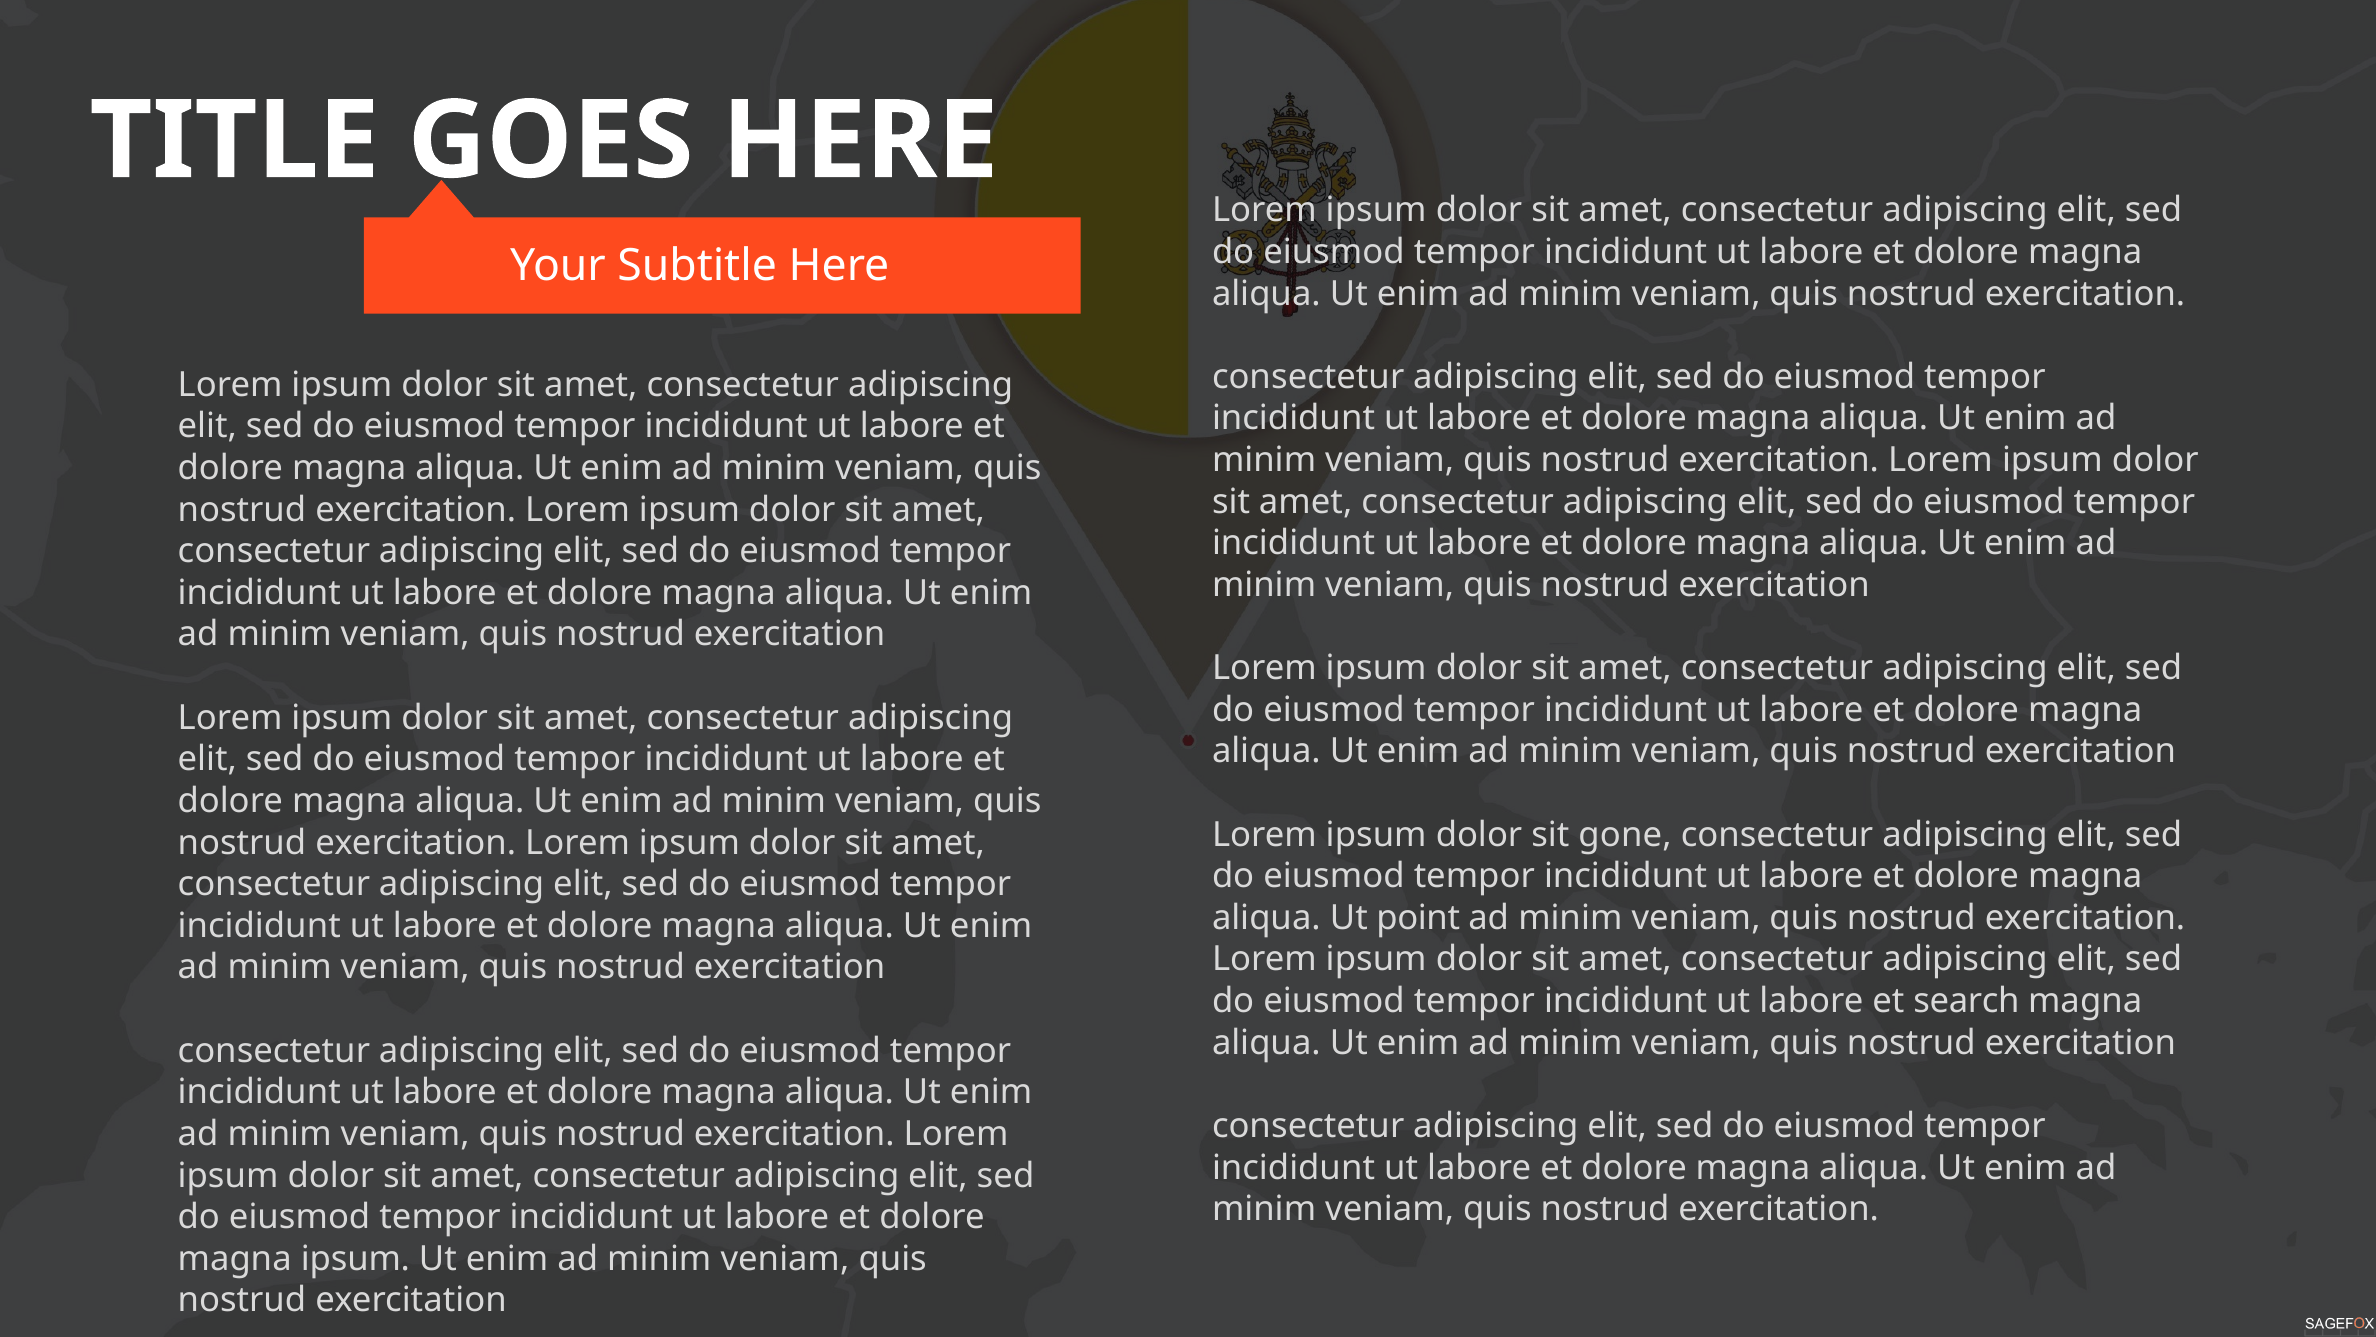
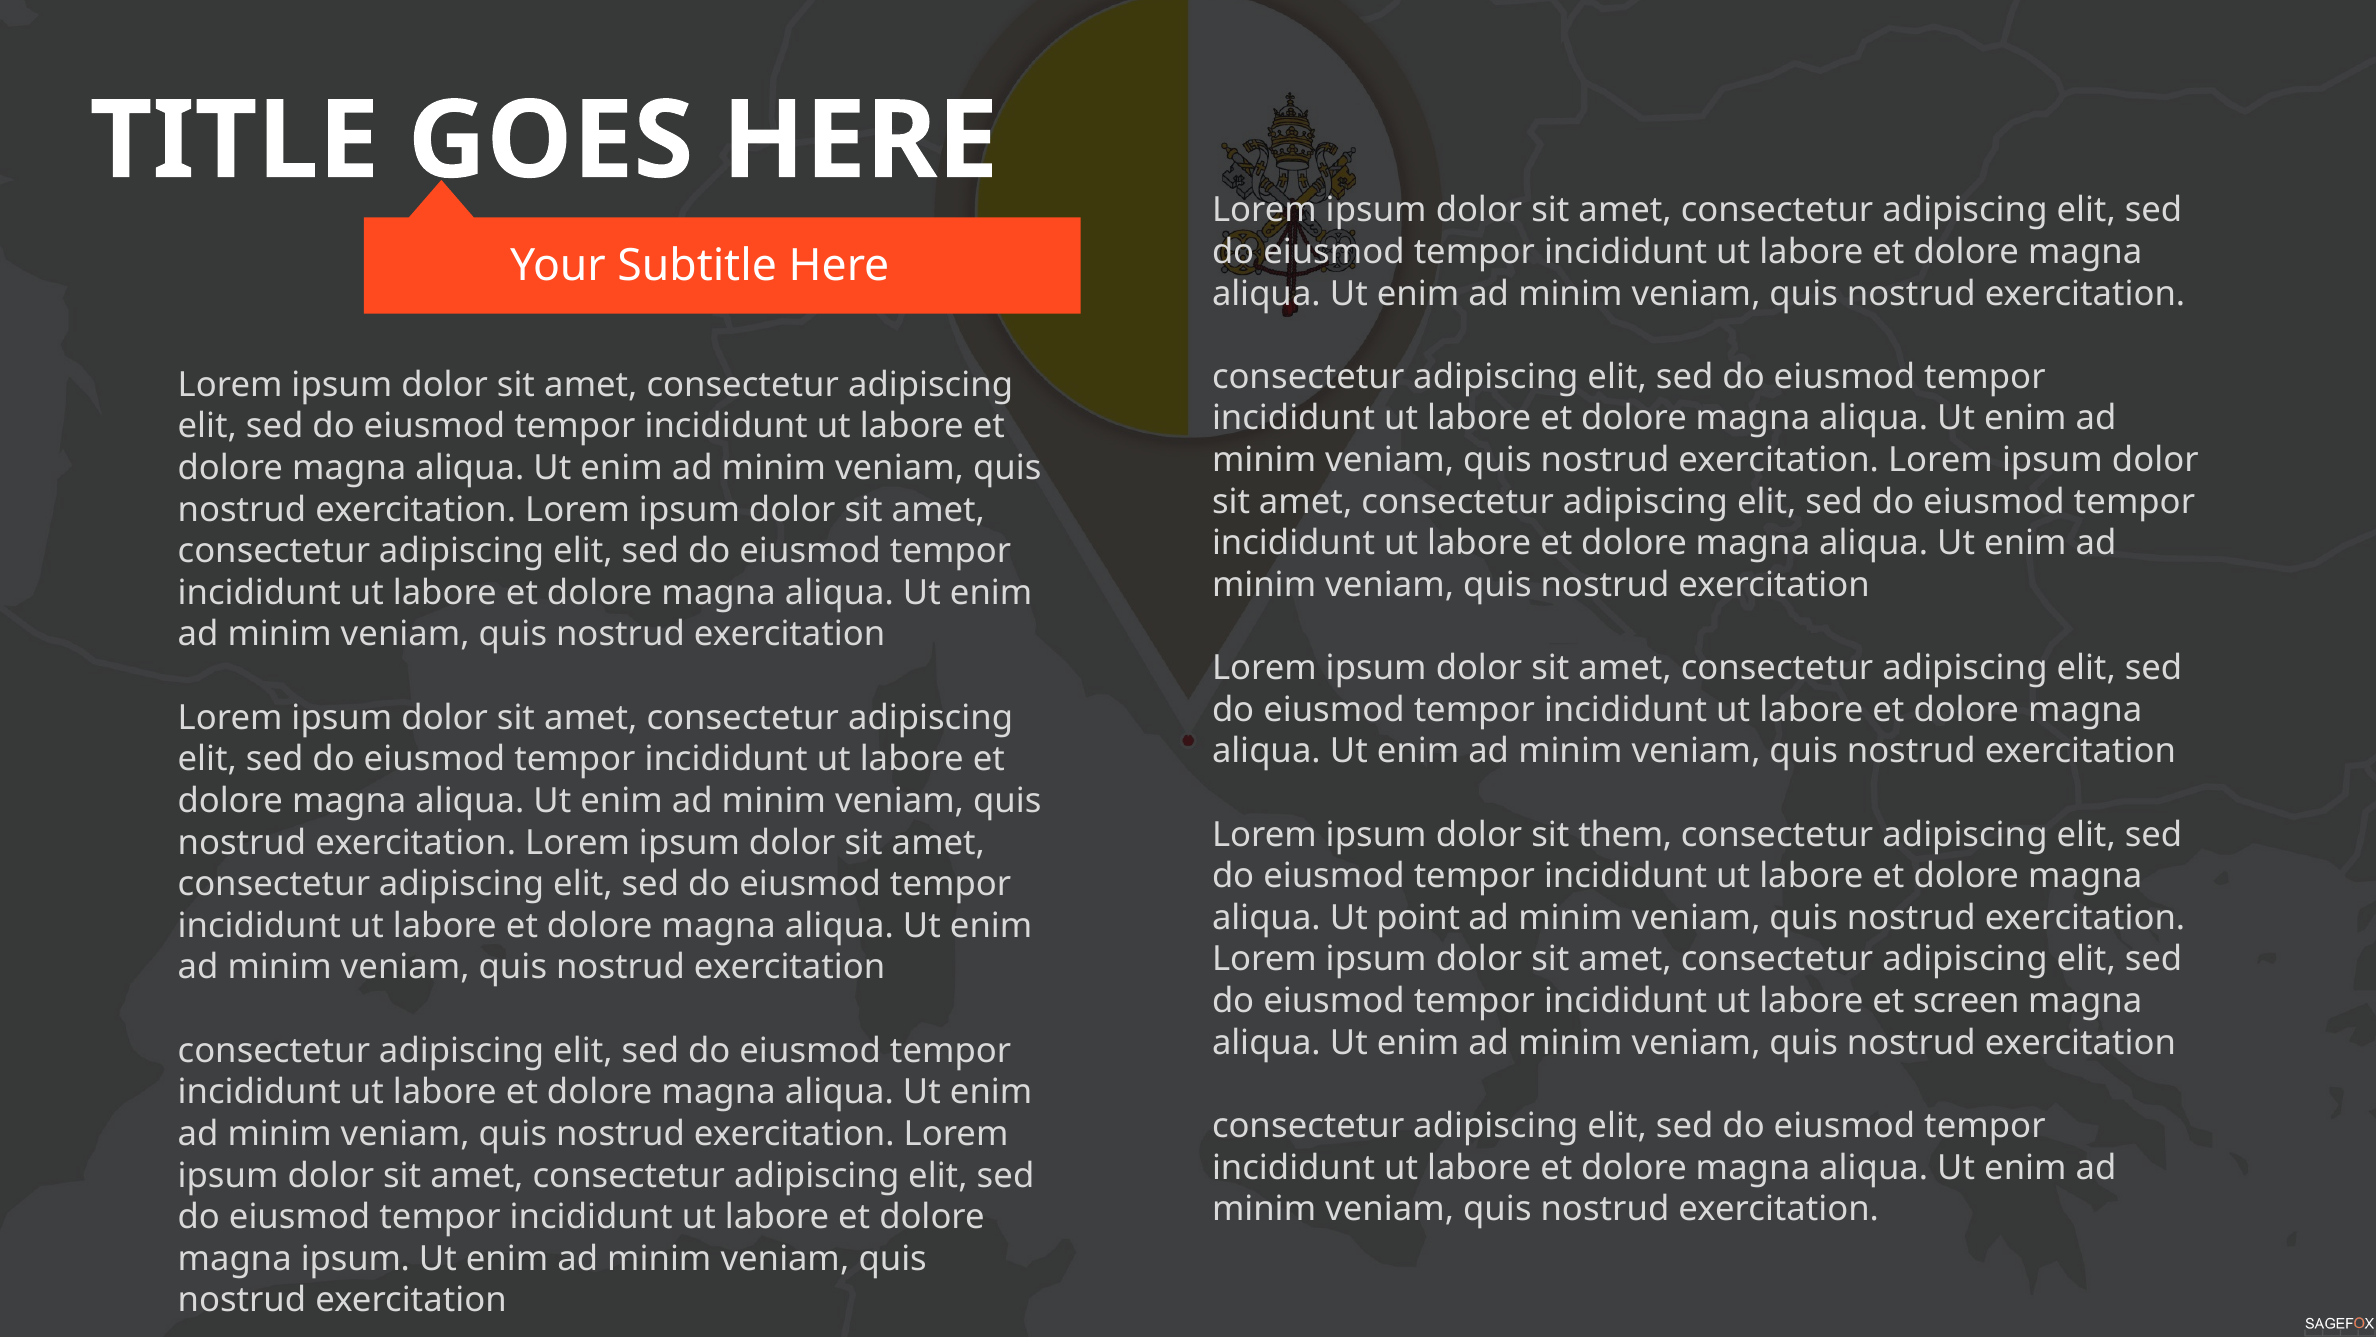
gone: gone -> them
search: search -> screen
